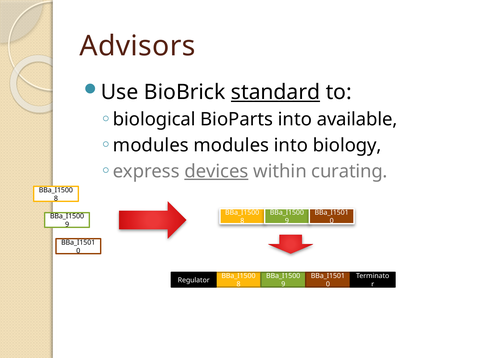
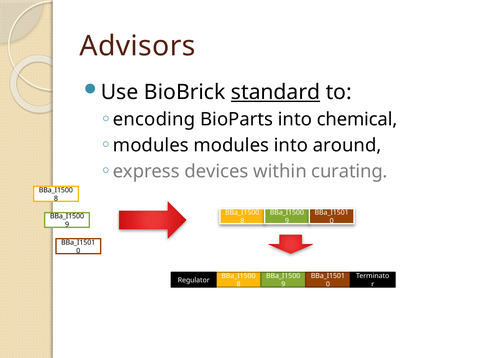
biological: biological -> encoding
available: available -> chemical
biology: biology -> around
devices underline: present -> none
